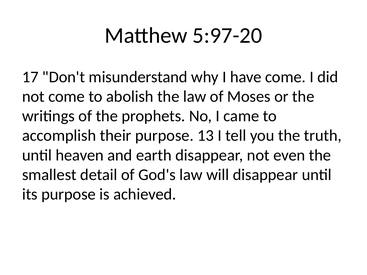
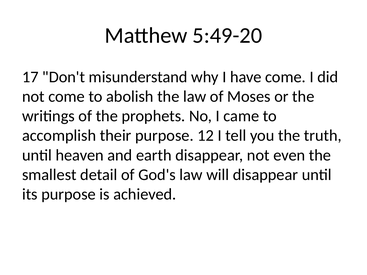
5:97-20: 5:97-20 -> 5:49-20
13: 13 -> 12
